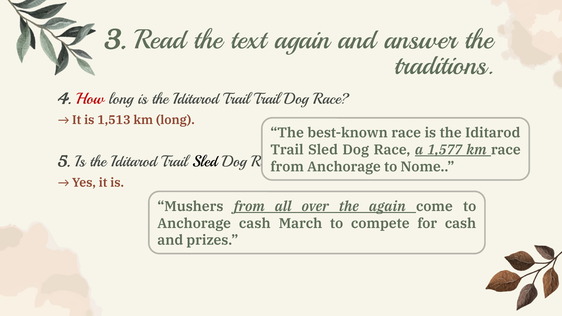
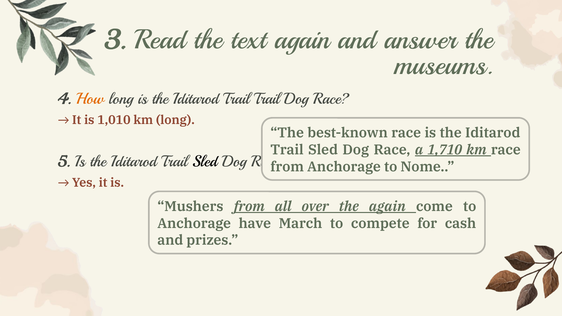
traditions: traditions -> museums
How colour: red -> orange
1,513: 1,513 -> 1,010
1,577: 1,577 -> 1,710
Anchorage cash: cash -> have
